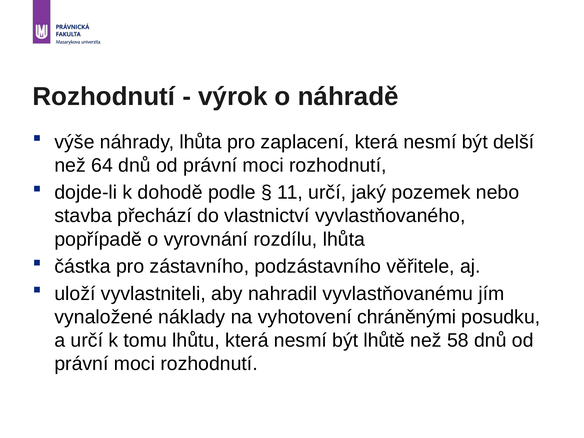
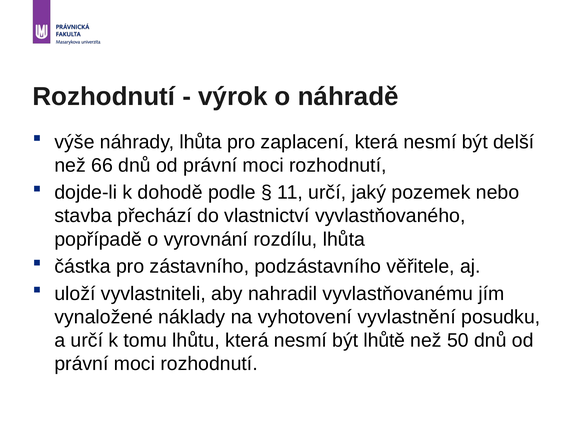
64: 64 -> 66
chráněnými: chráněnými -> vyvlastnění
58: 58 -> 50
